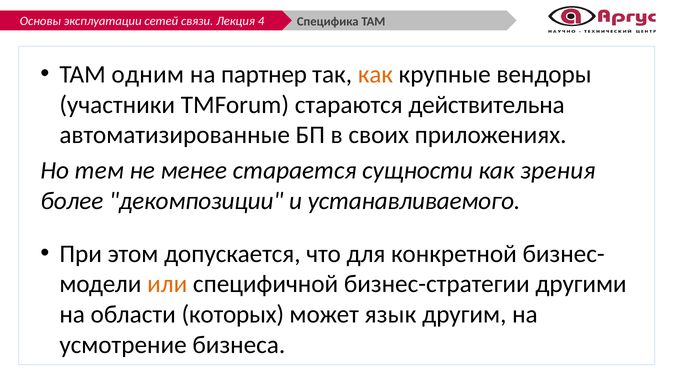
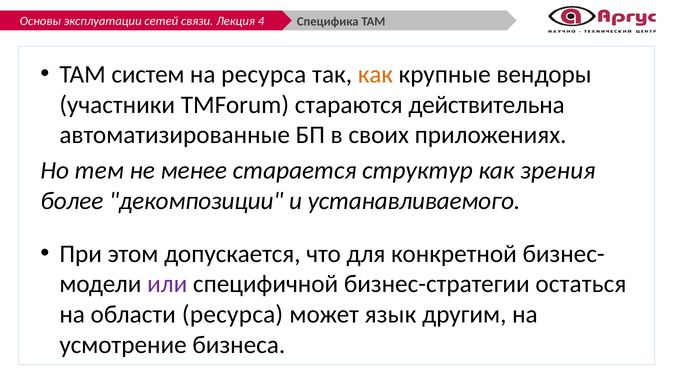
одним: одним -> систем
на партнер: партнер -> ресурса
сущности: сущности -> структур
или colour: orange -> purple
другими: другими -> остаться
области которых: которых -> ресурса
